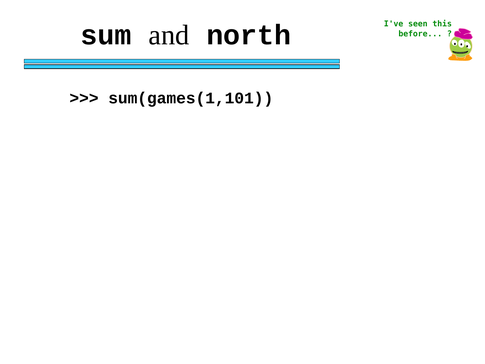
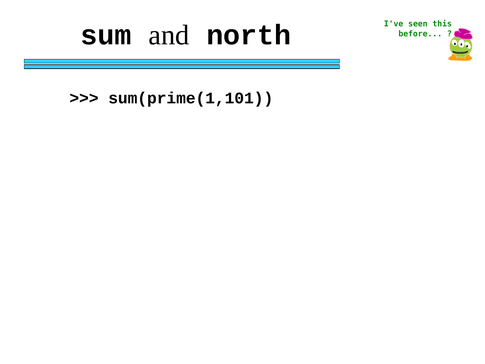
sum(games(1,101: sum(games(1,101 -> sum(prime(1,101
